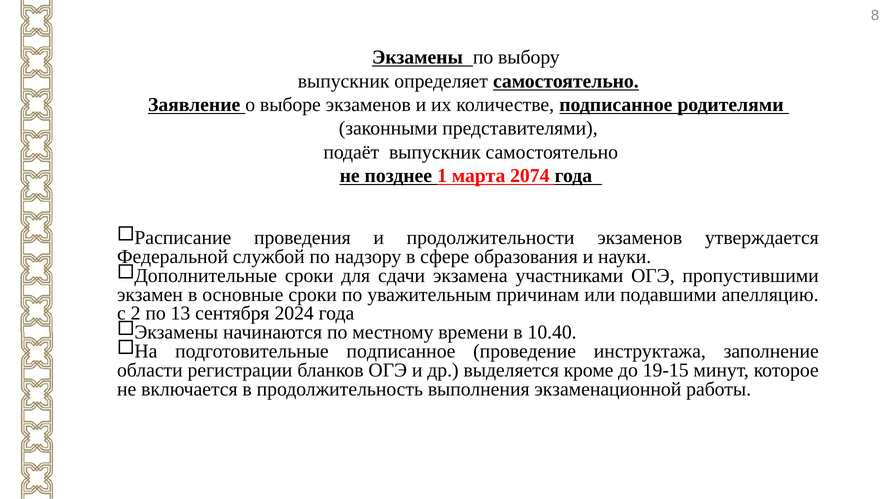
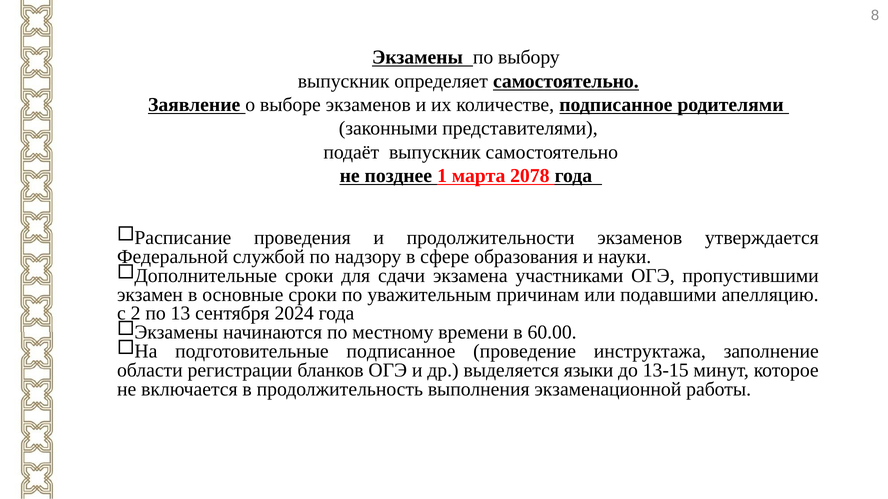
2074: 2074 -> 2078
10.40: 10.40 -> 60.00
кроме: кроме -> языки
19-15: 19-15 -> 13-15
